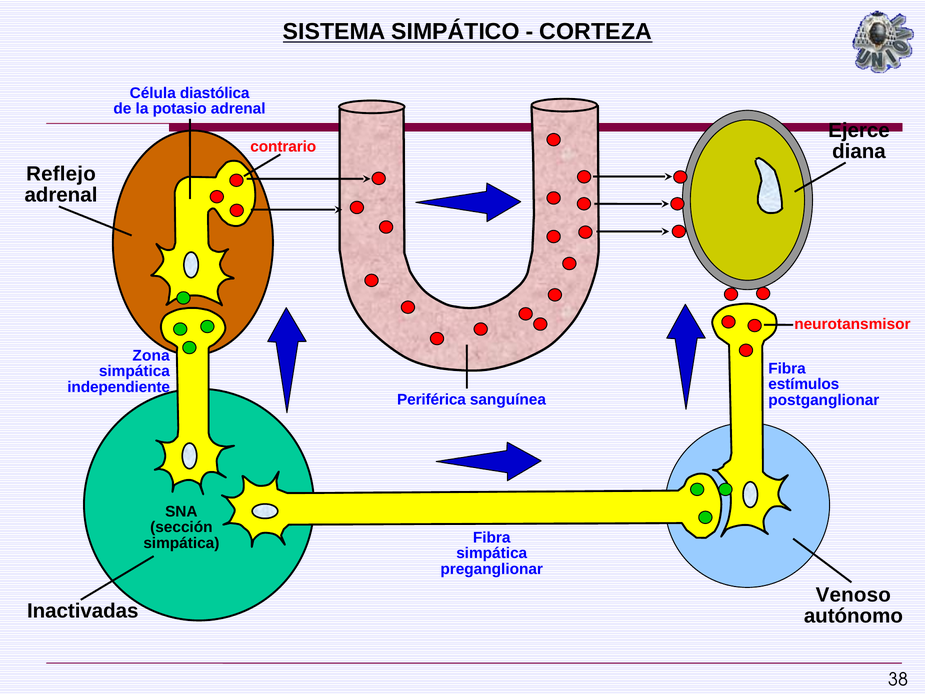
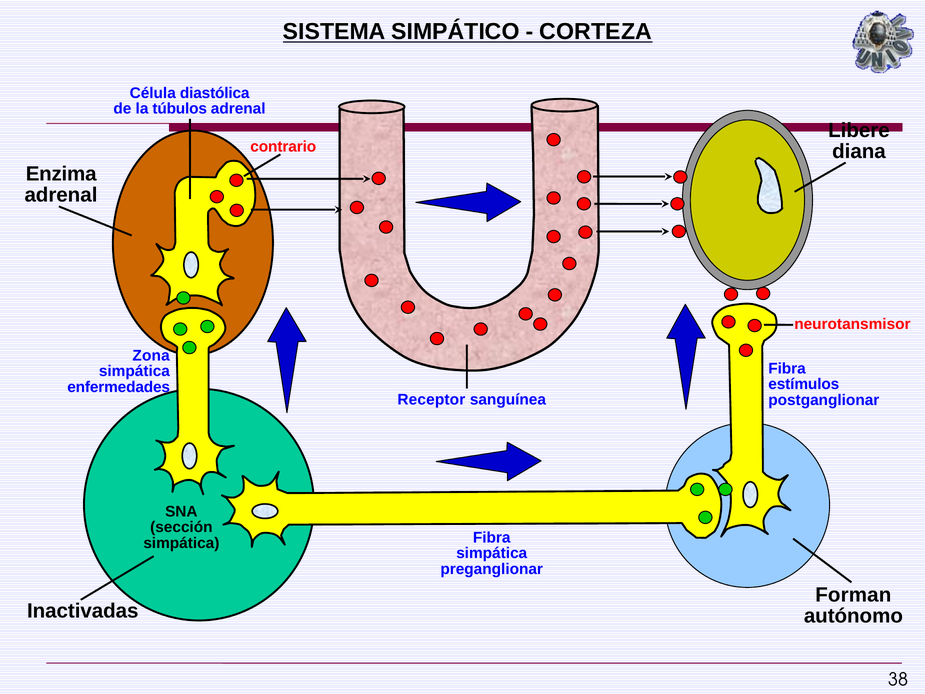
potasio: potasio -> túbulos
Ejerce: Ejerce -> Libere
Reflejo: Reflejo -> Enzima
independiente: independiente -> enfermedades
Periférica: Periférica -> Receptor
Venoso: Venoso -> Forman
